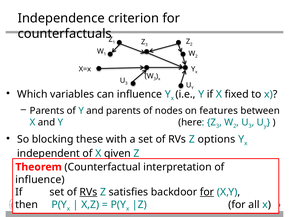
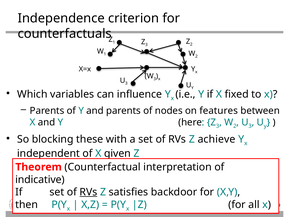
options: options -> achieve
influence at (40, 179): influence -> indicative
for at (207, 192) underline: present -> none
